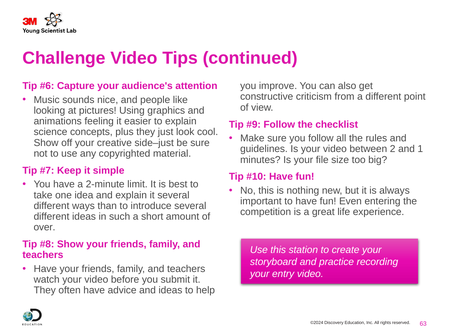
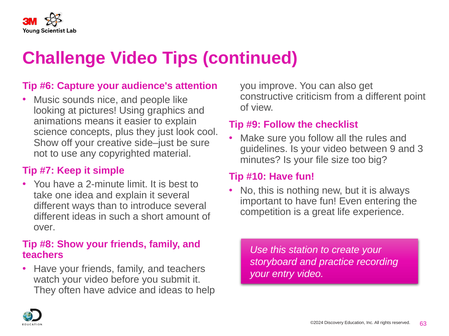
feeling: feeling -> means
2: 2 -> 9
1: 1 -> 3
